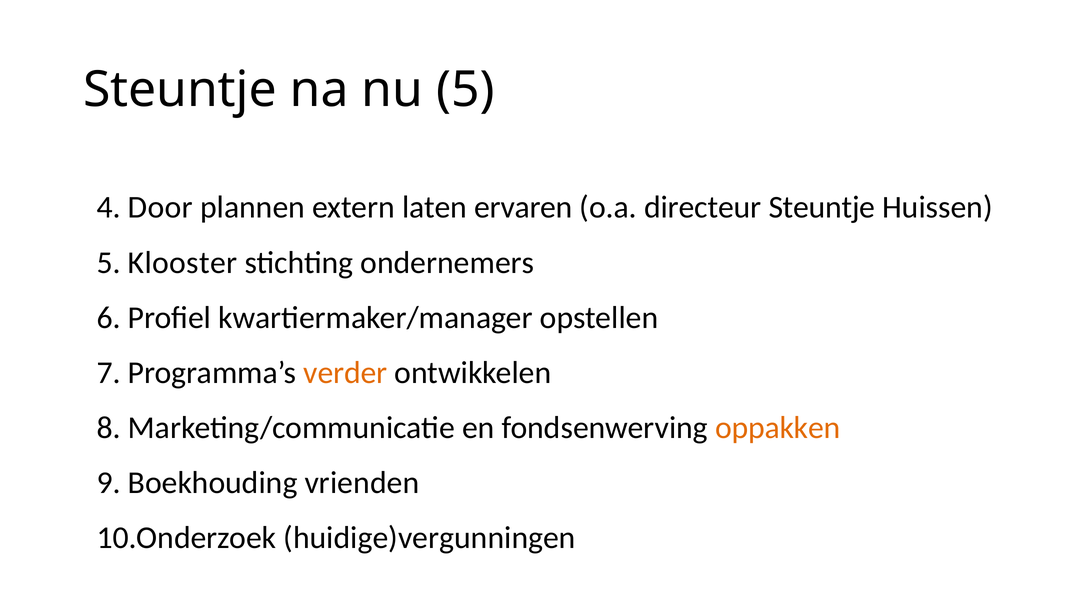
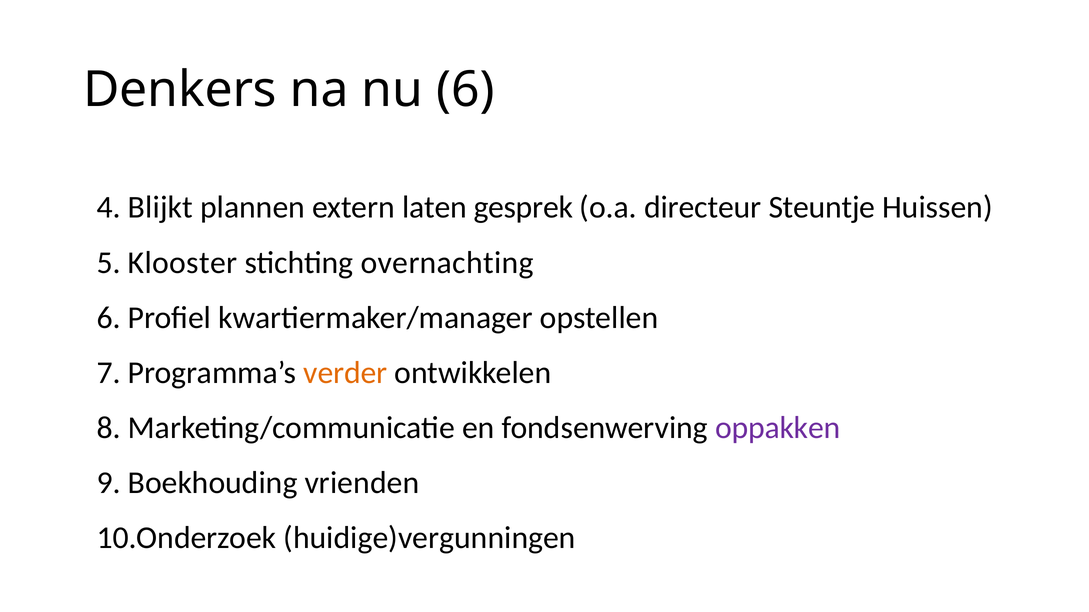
Steuntje at (180, 90): Steuntje -> Denkers
nu 5: 5 -> 6
Door: Door -> Blijkt
ervaren: ervaren -> gesprek
ondernemers: ondernemers -> overnachting
oppakken colour: orange -> purple
